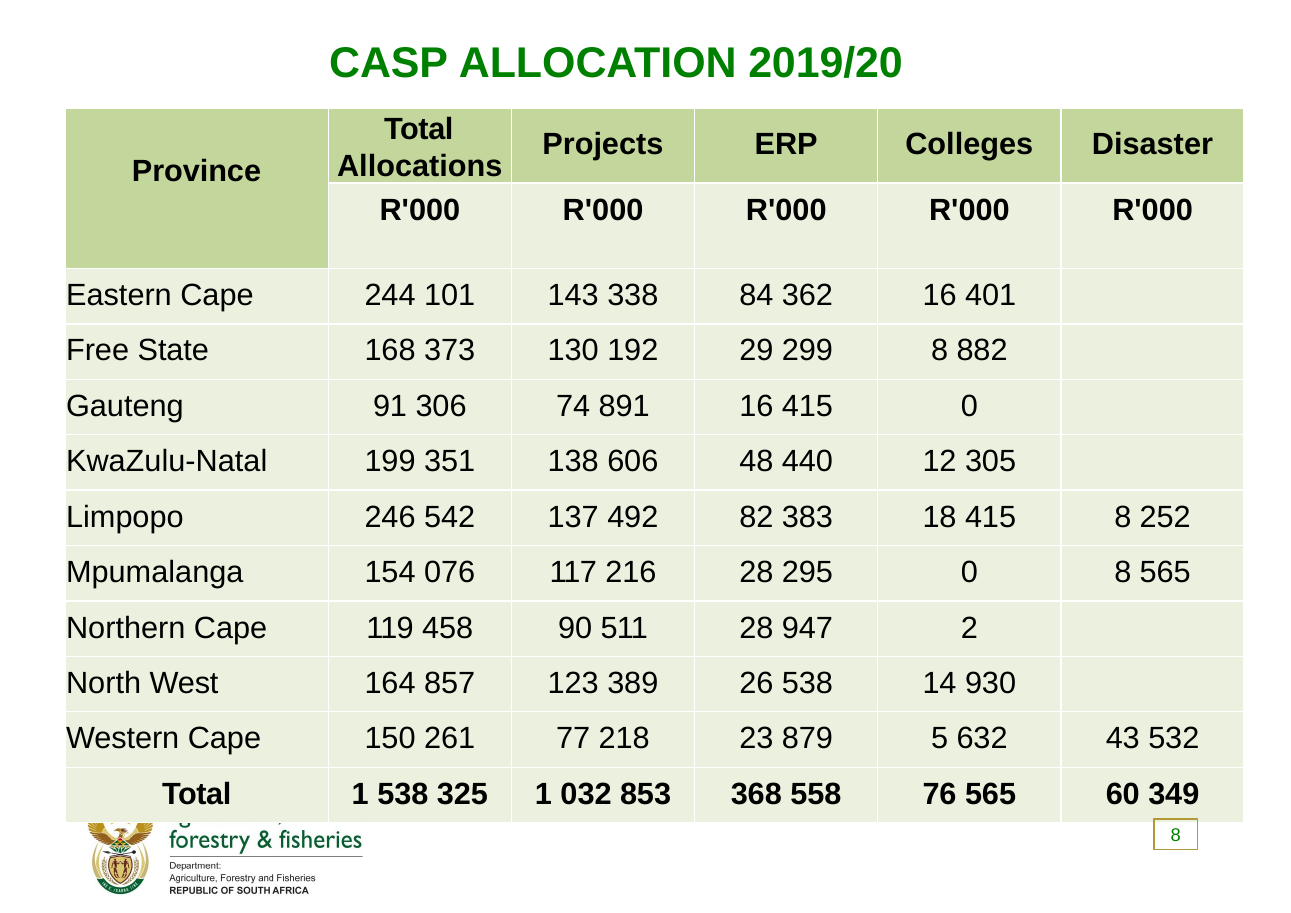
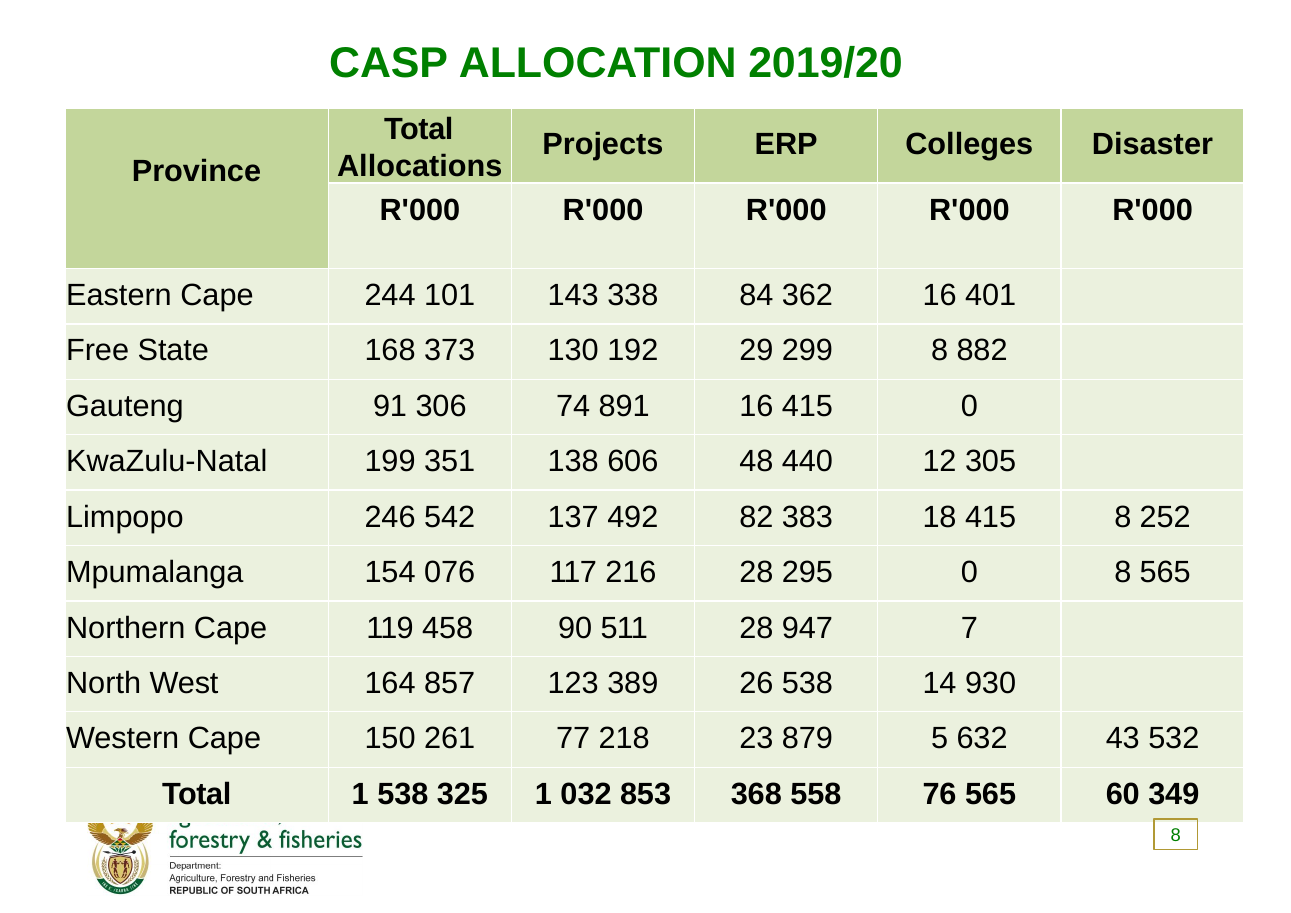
2: 2 -> 7
